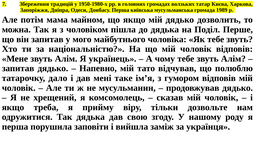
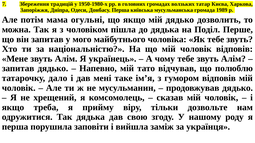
майном: майном -> огульні
